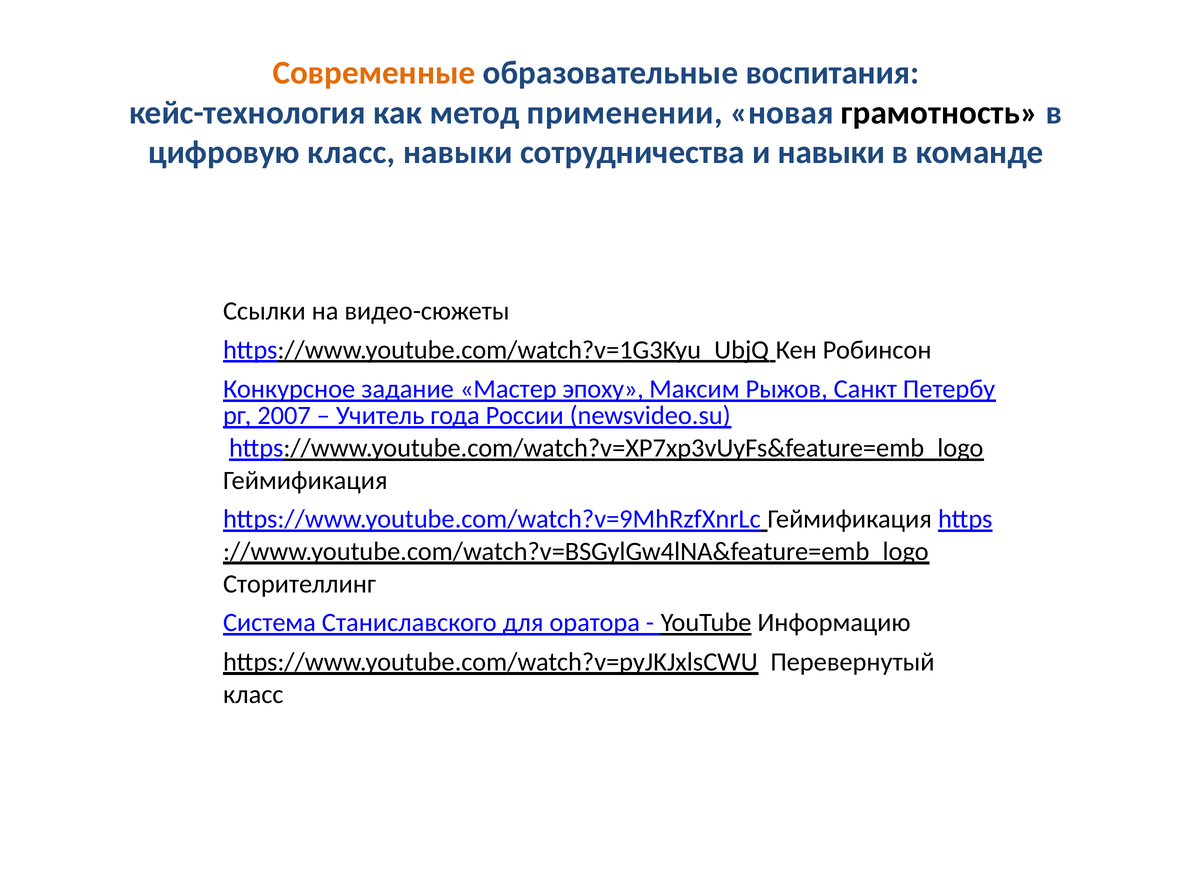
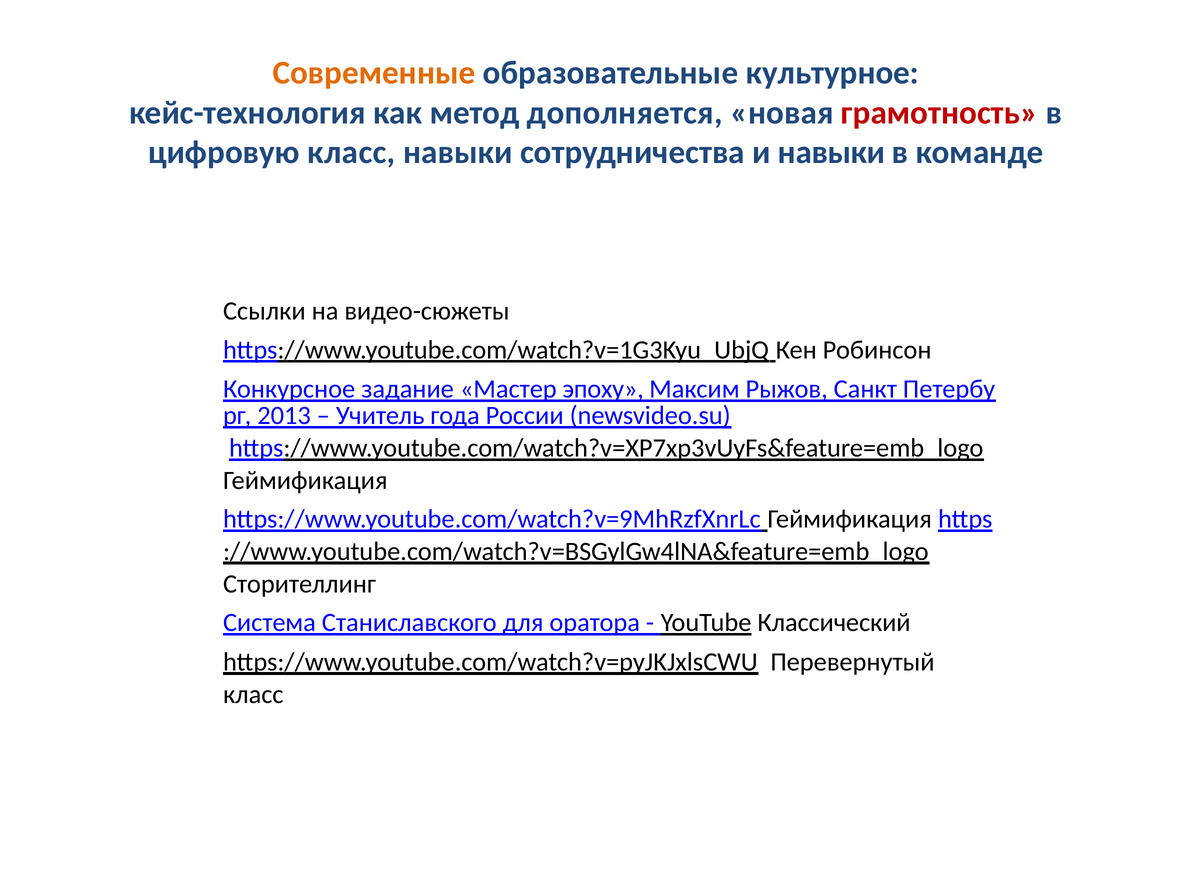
воспитания: воспитания -> культурное
применении: применении -> дополняется
грамотность colour: black -> red
2007: 2007 -> 2013
Информацию: Информацию -> Классический
